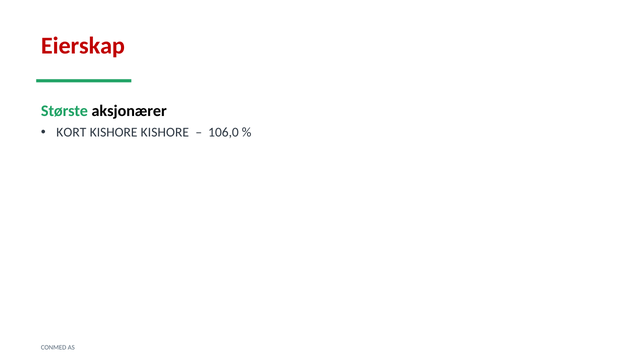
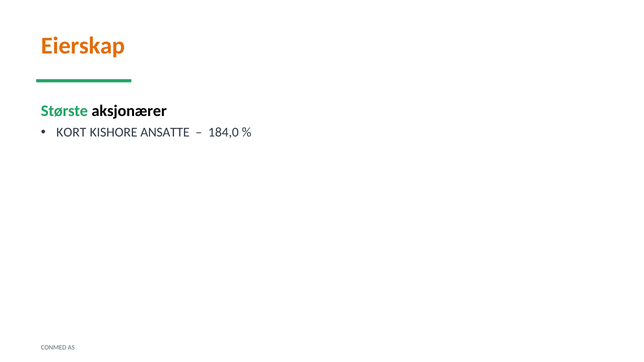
Eierskap colour: red -> orange
KISHORE KISHORE: KISHORE -> ANSATTE
106,0: 106,0 -> 184,0
